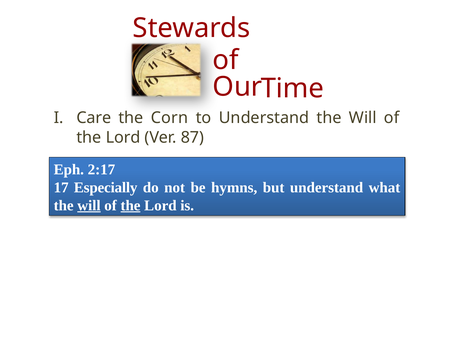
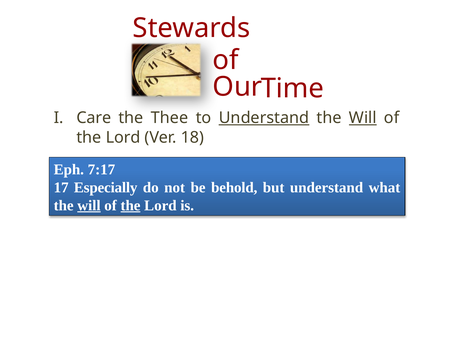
Corn: Corn -> Thee
Understand at (264, 118) underline: none -> present
Will at (363, 118) underline: none -> present
87: 87 -> 18
2:17: 2:17 -> 7:17
hymns: hymns -> behold
